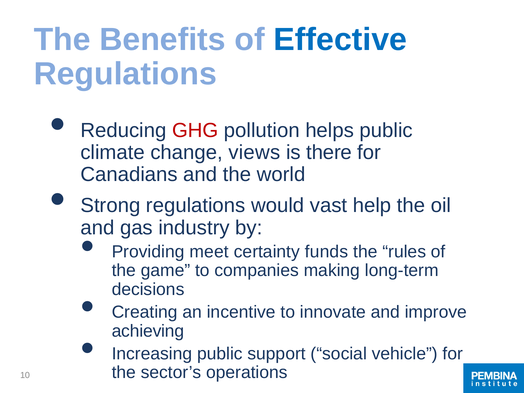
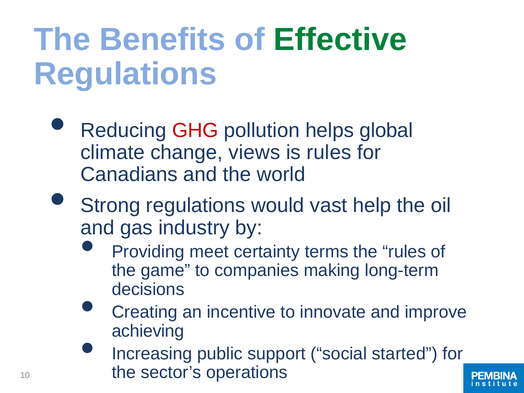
Effective colour: blue -> green
helps public: public -> global
is there: there -> rules
funds: funds -> terms
vehicle: vehicle -> started
